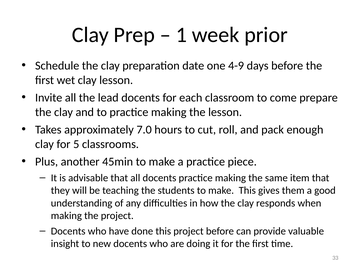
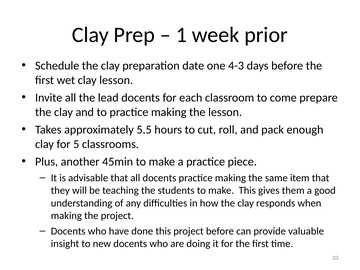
4-9: 4-9 -> 4-3
7.0: 7.0 -> 5.5
